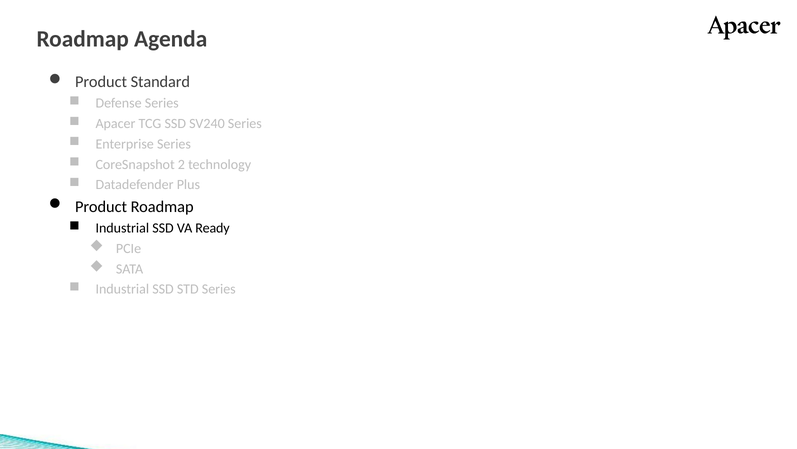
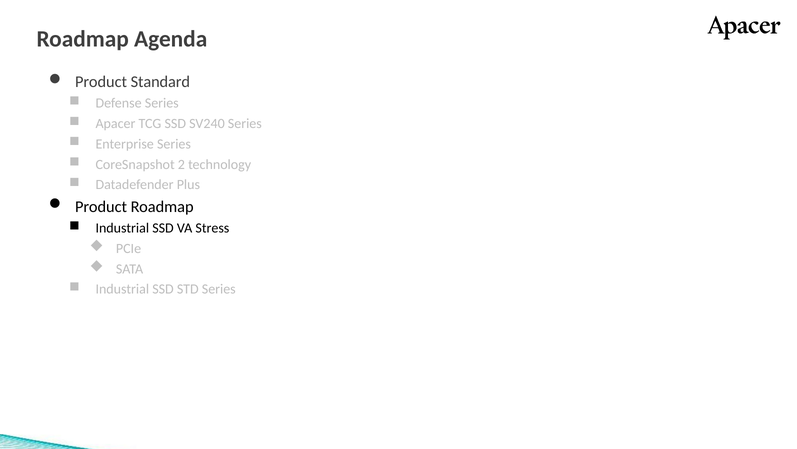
Ready: Ready -> Stress
